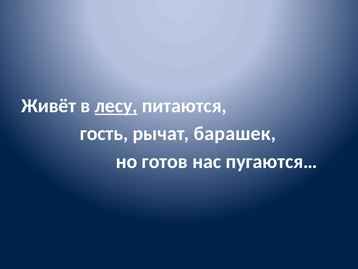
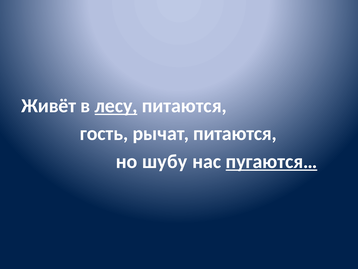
рычат барашек: барашек -> питаются
готов: готов -> шубу
пугаются… underline: none -> present
